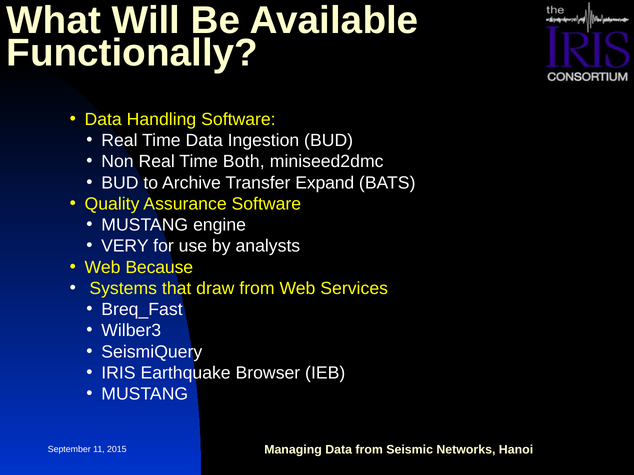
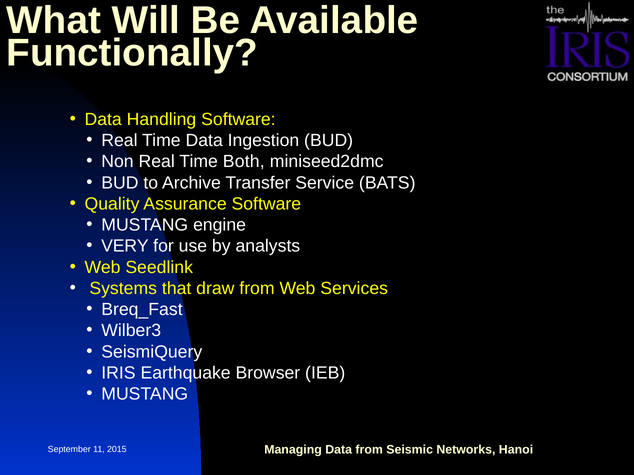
Expand: Expand -> Service
Because: Because -> Seedlink
